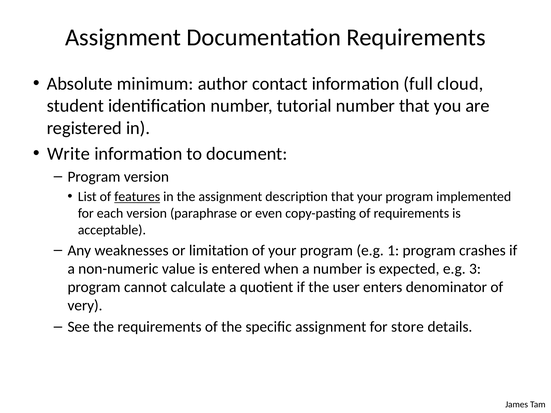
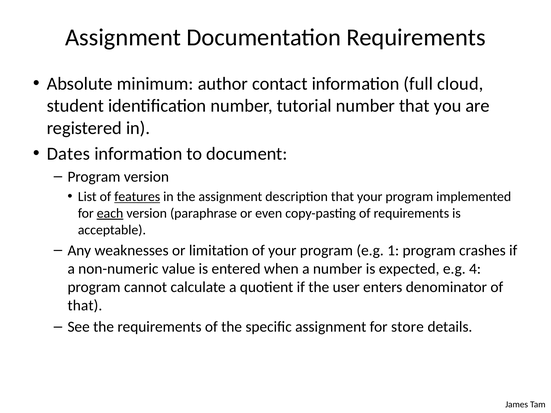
Write: Write -> Dates
each underline: none -> present
3: 3 -> 4
very at (85, 306): very -> that
